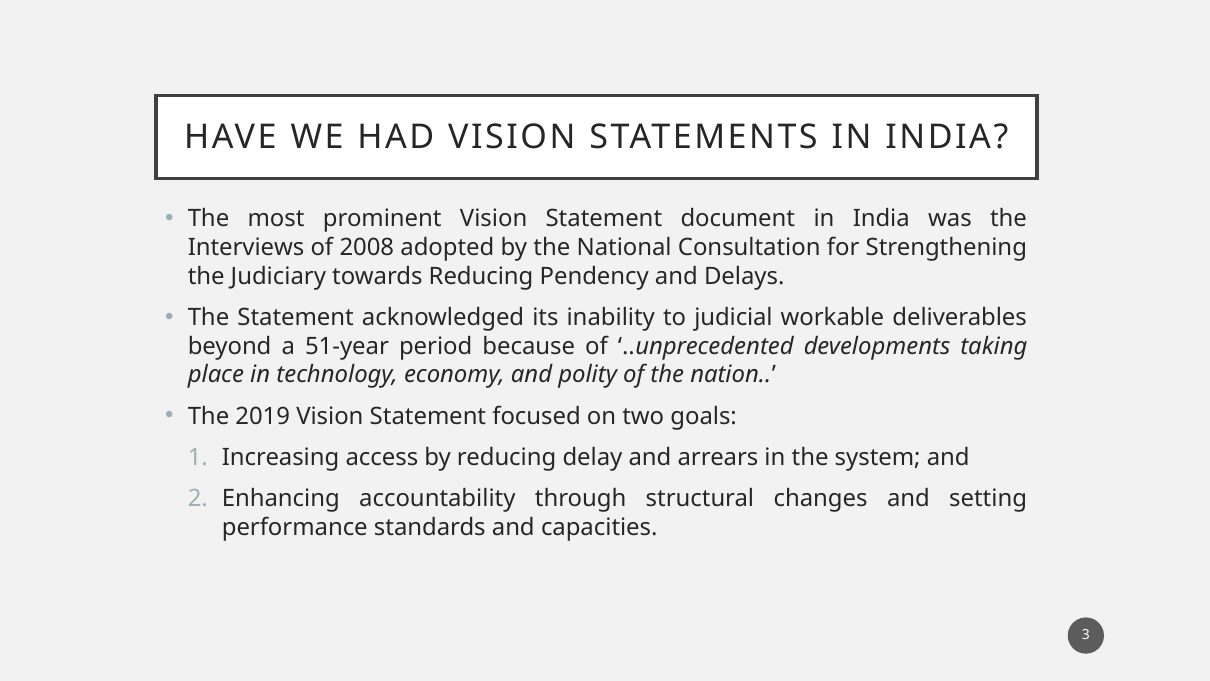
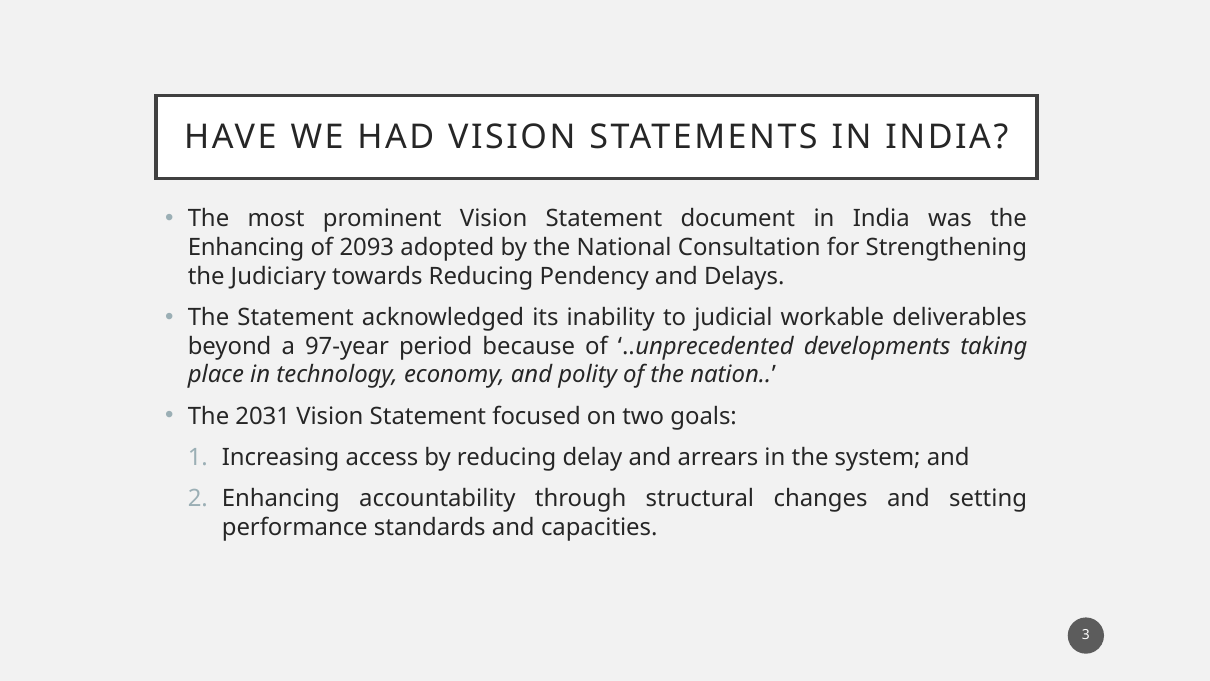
Interviews at (246, 247): Interviews -> Enhancing
2008: 2008 -> 2093
51-year: 51-year -> 97-year
2019: 2019 -> 2031
